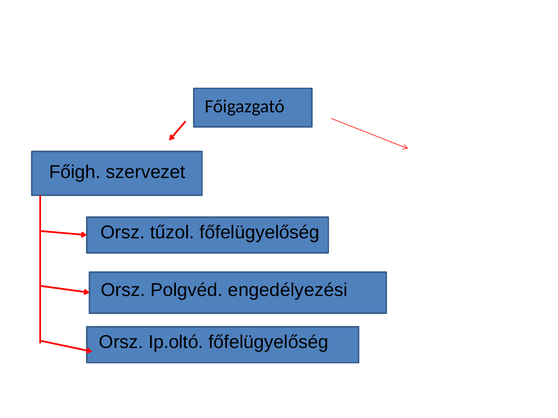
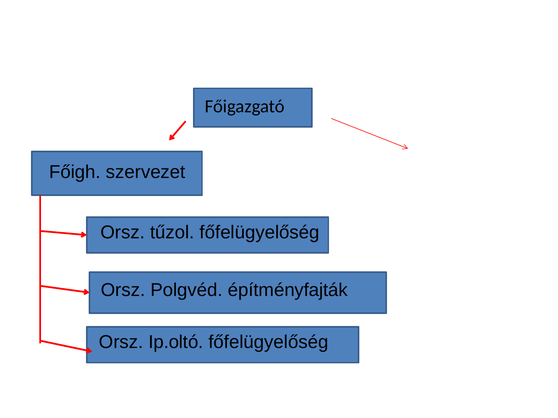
engedélyezési: engedélyezési -> építményfajták
